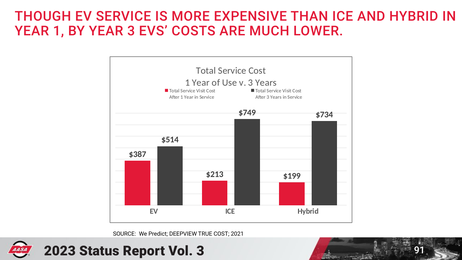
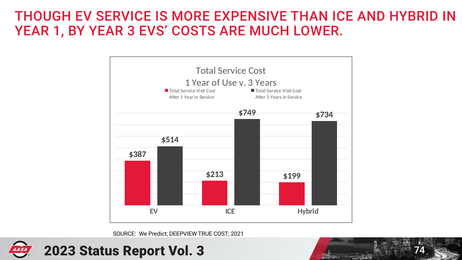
91: 91 -> 74
